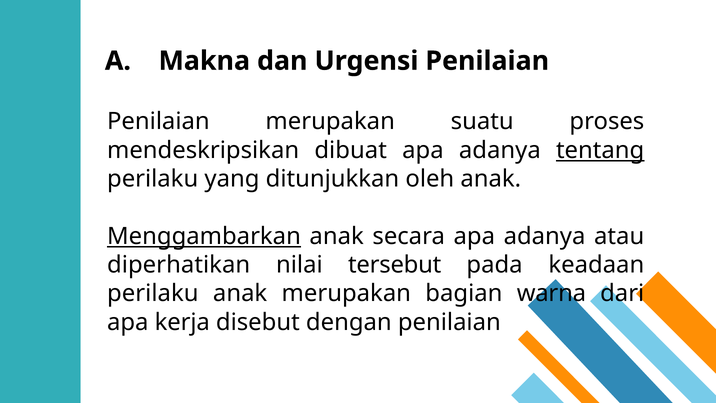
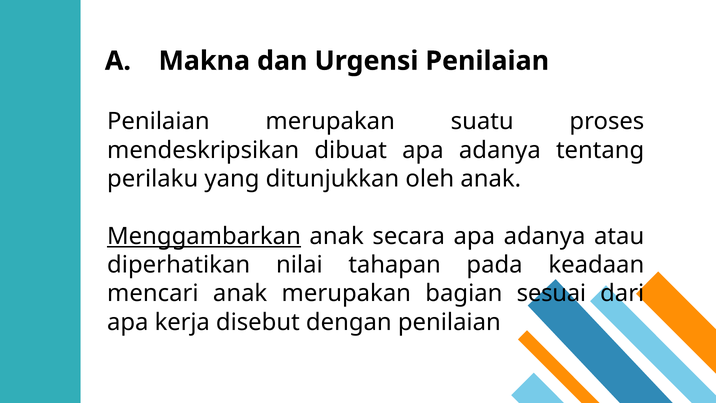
tentang underline: present -> none
tersebut: tersebut -> tahapan
perilaku at (153, 293): perilaku -> mencari
warna: warna -> sesuai
